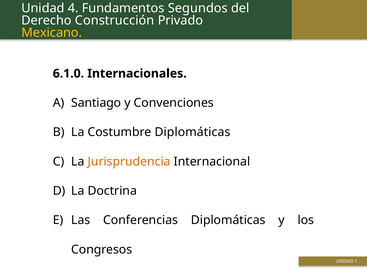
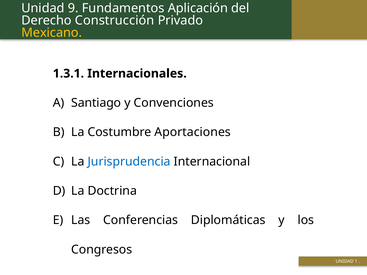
4: 4 -> 9
Segundos: Segundos -> Aplicación
6.1.0: 6.1.0 -> 1.3.1
Costumbre Diplomáticas: Diplomáticas -> Aportaciones
Jurisprudencia colour: orange -> blue
